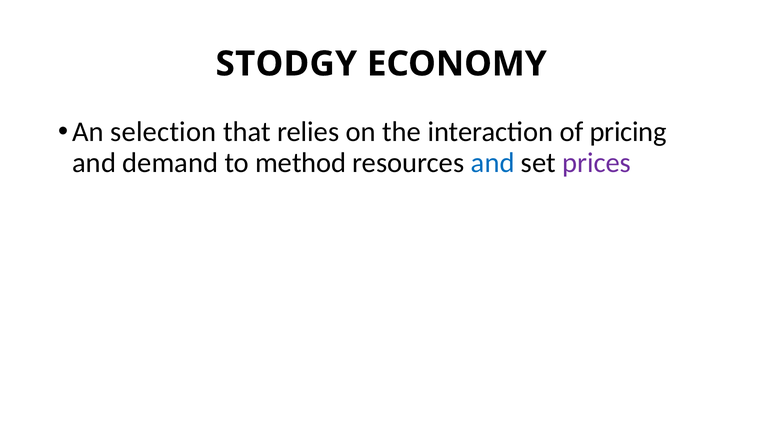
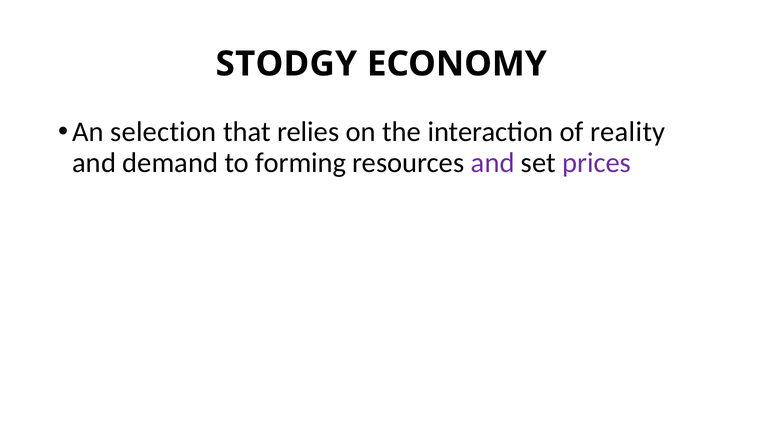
pricing: pricing -> reality
method: method -> forming
and at (493, 163) colour: blue -> purple
